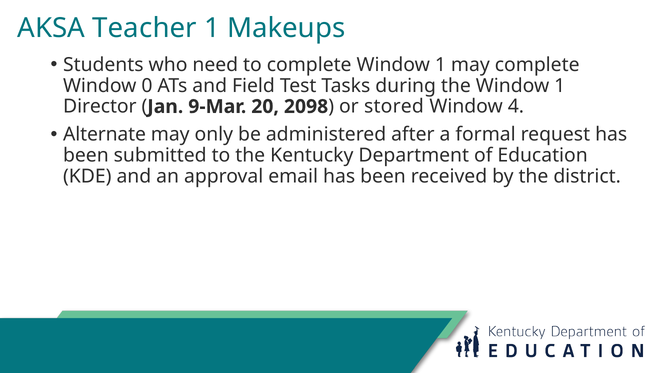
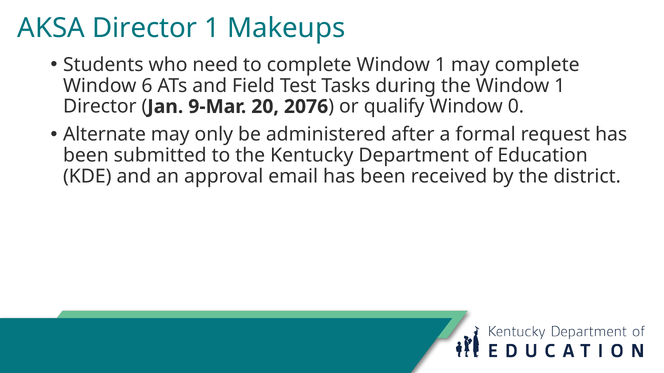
AKSA Teacher: Teacher -> Director
0: 0 -> 6
2098: 2098 -> 2076
stored: stored -> qualify
4: 4 -> 0
